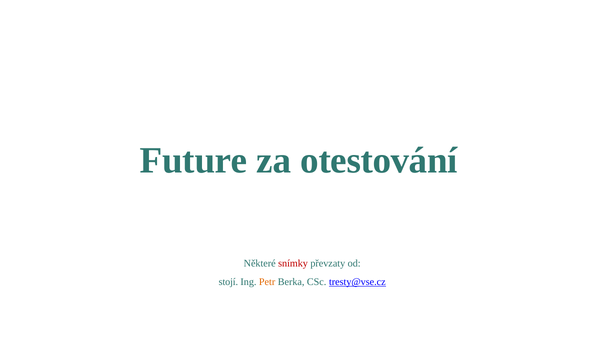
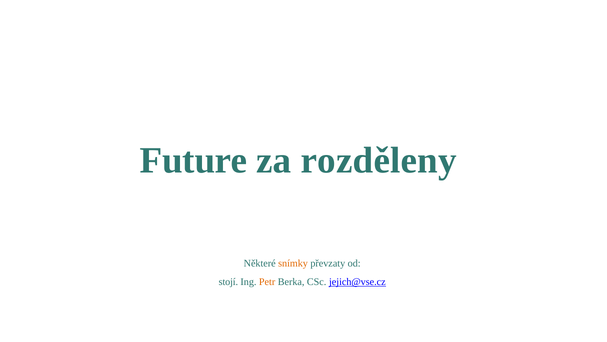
otestování: otestování -> rozděleny
snímky colour: red -> orange
tresty@vse.cz: tresty@vse.cz -> jejich@vse.cz
